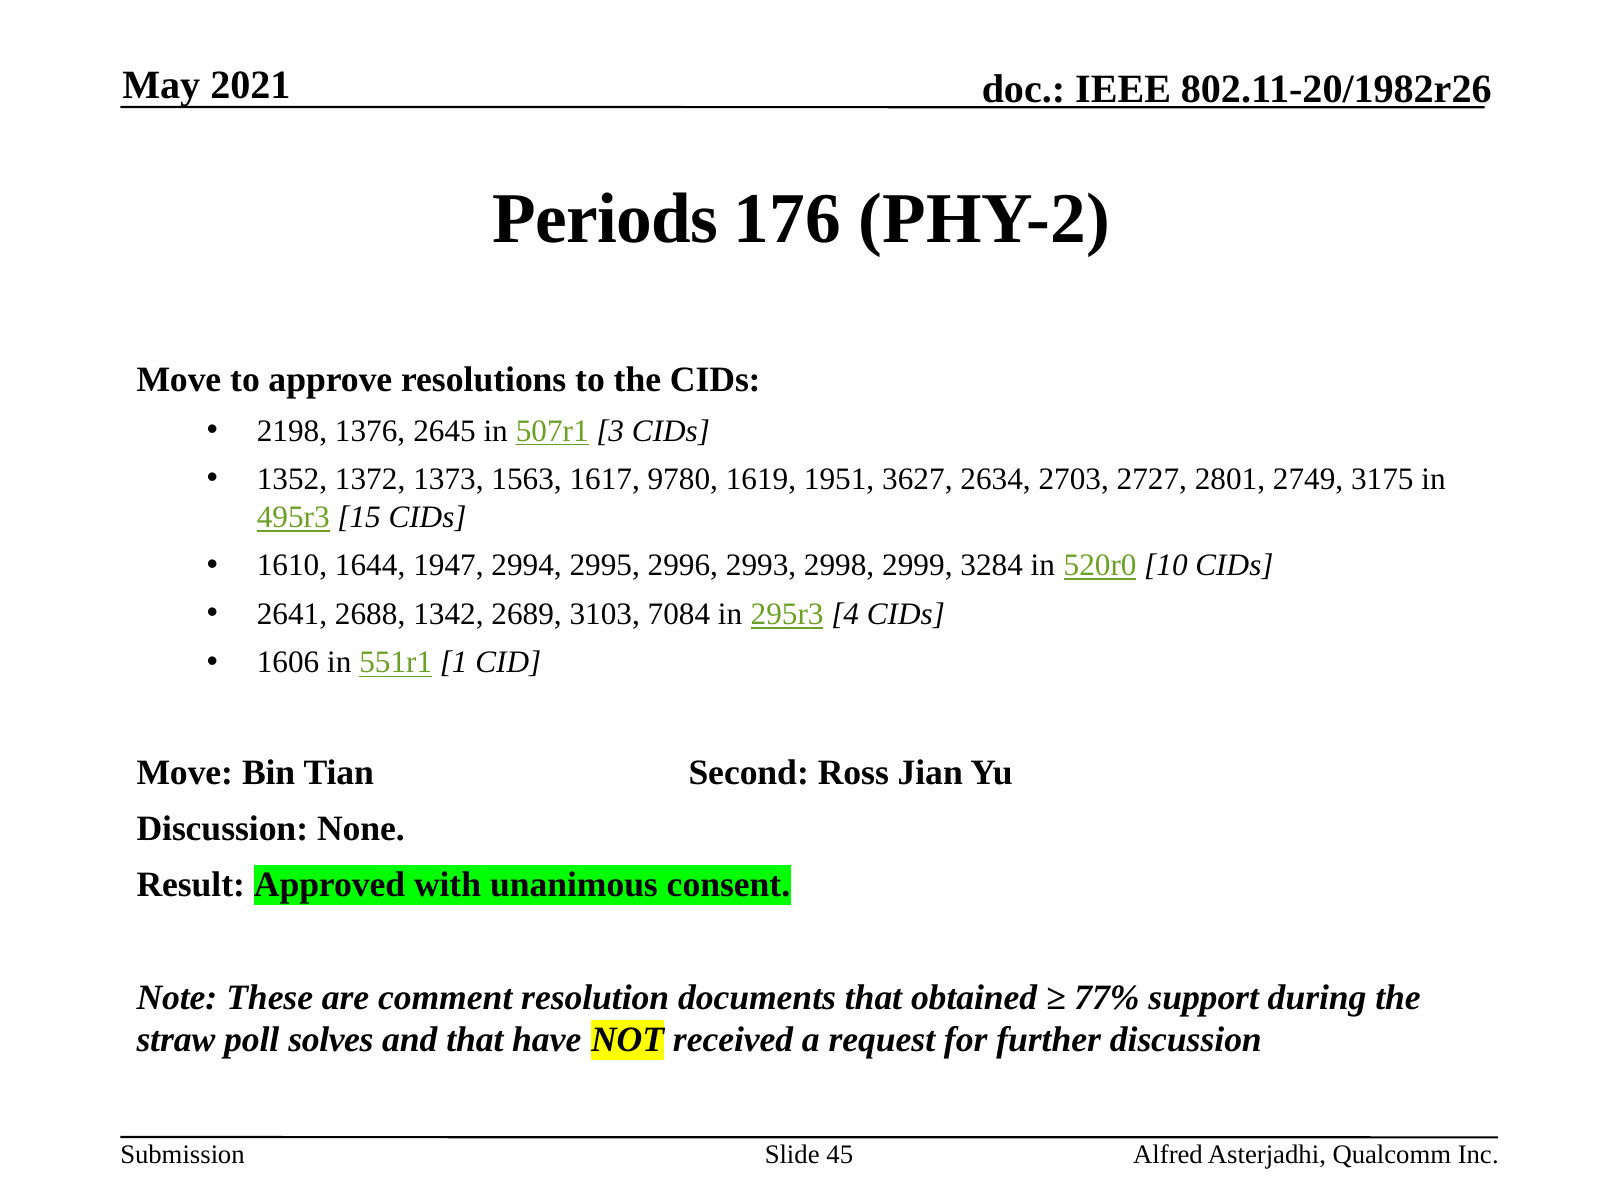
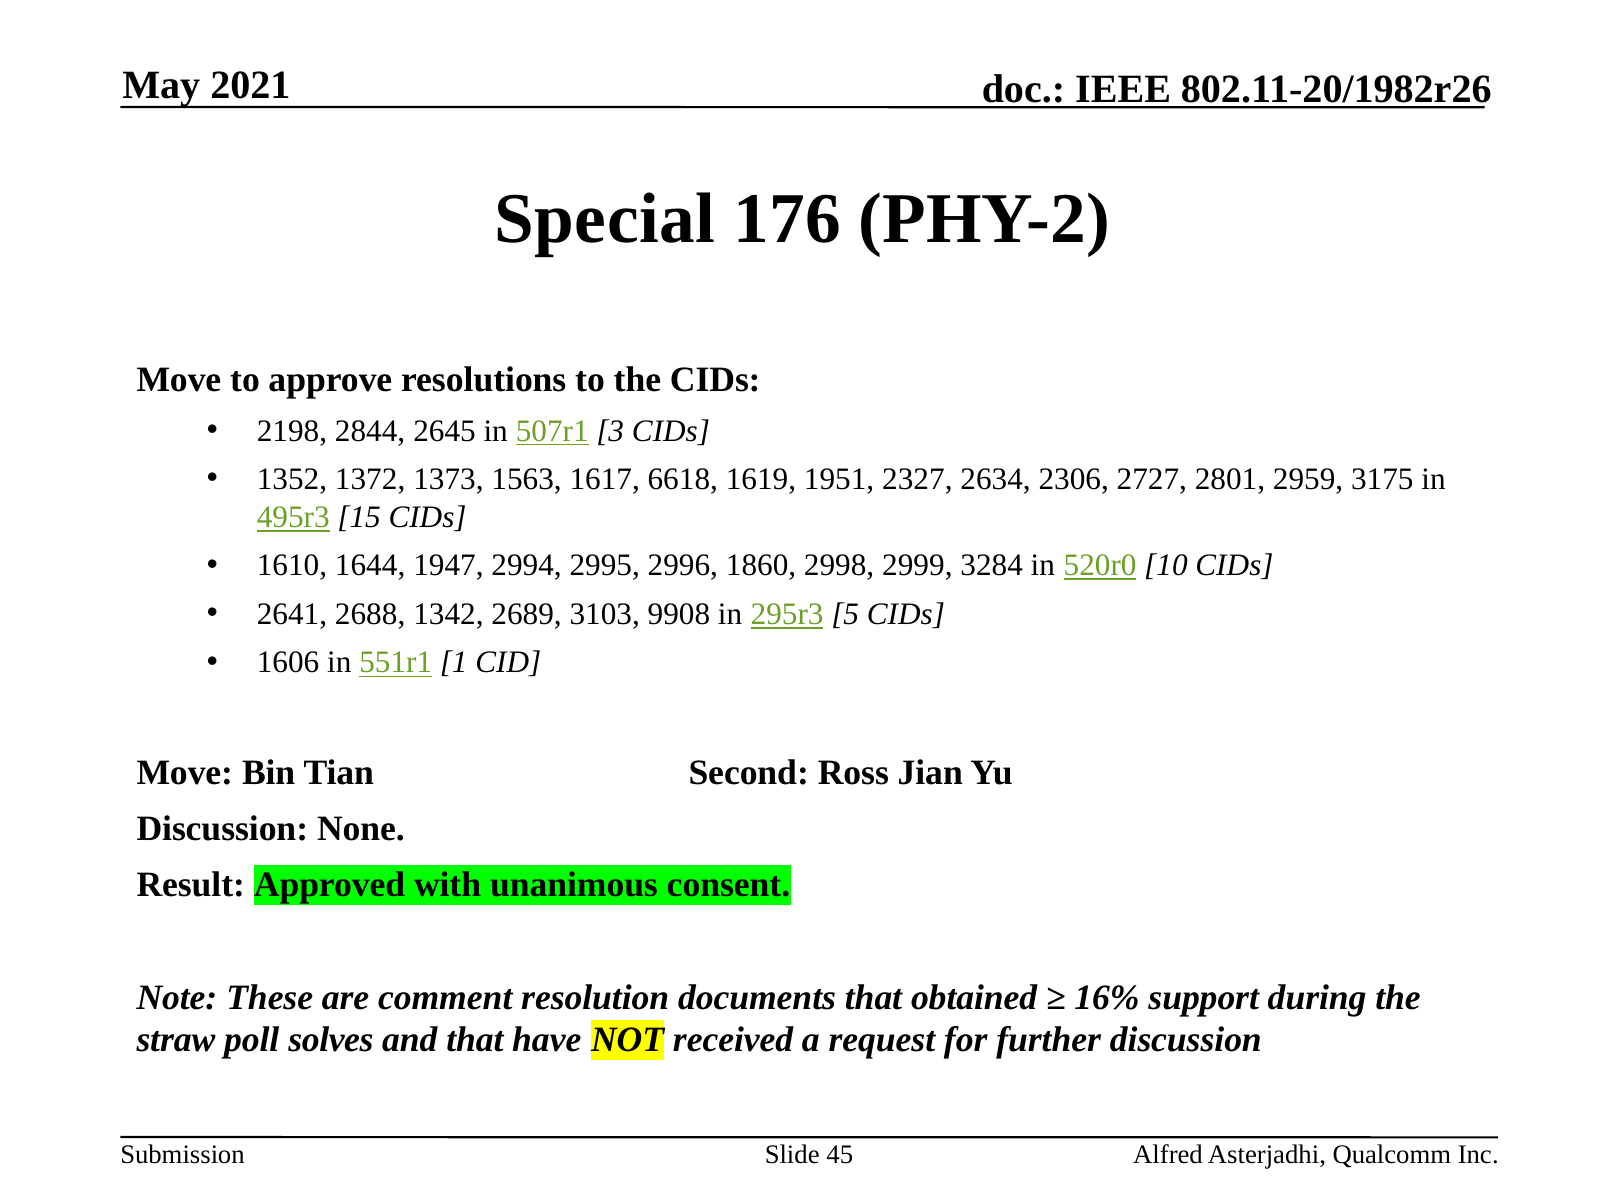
Periods: Periods -> Special
1376: 1376 -> 2844
9780: 9780 -> 6618
3627: 3627 -> 2327
2703: 2703 -> 2306
2749: 2749 -> 2959
2993: 2993 -> 1860
7084: 7084 -> 9908
4: 4 -> 5
77%: 77% -> 16%
